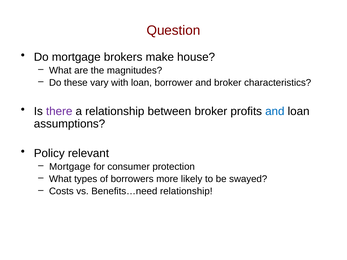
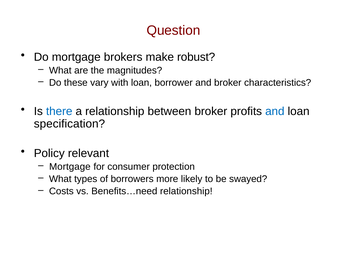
house: house -> robust
there colour: purple -> blue
assumptions: assumptions -> specification
